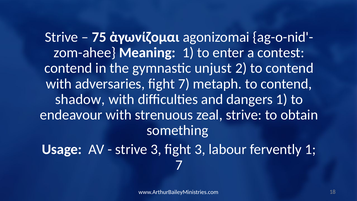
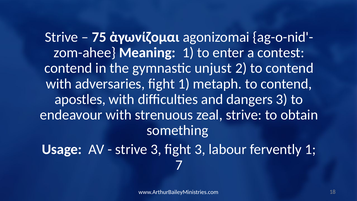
fight 7: 7 -> 1
shadow: shadow -> apostles
dangers 1: 1 -> 3
